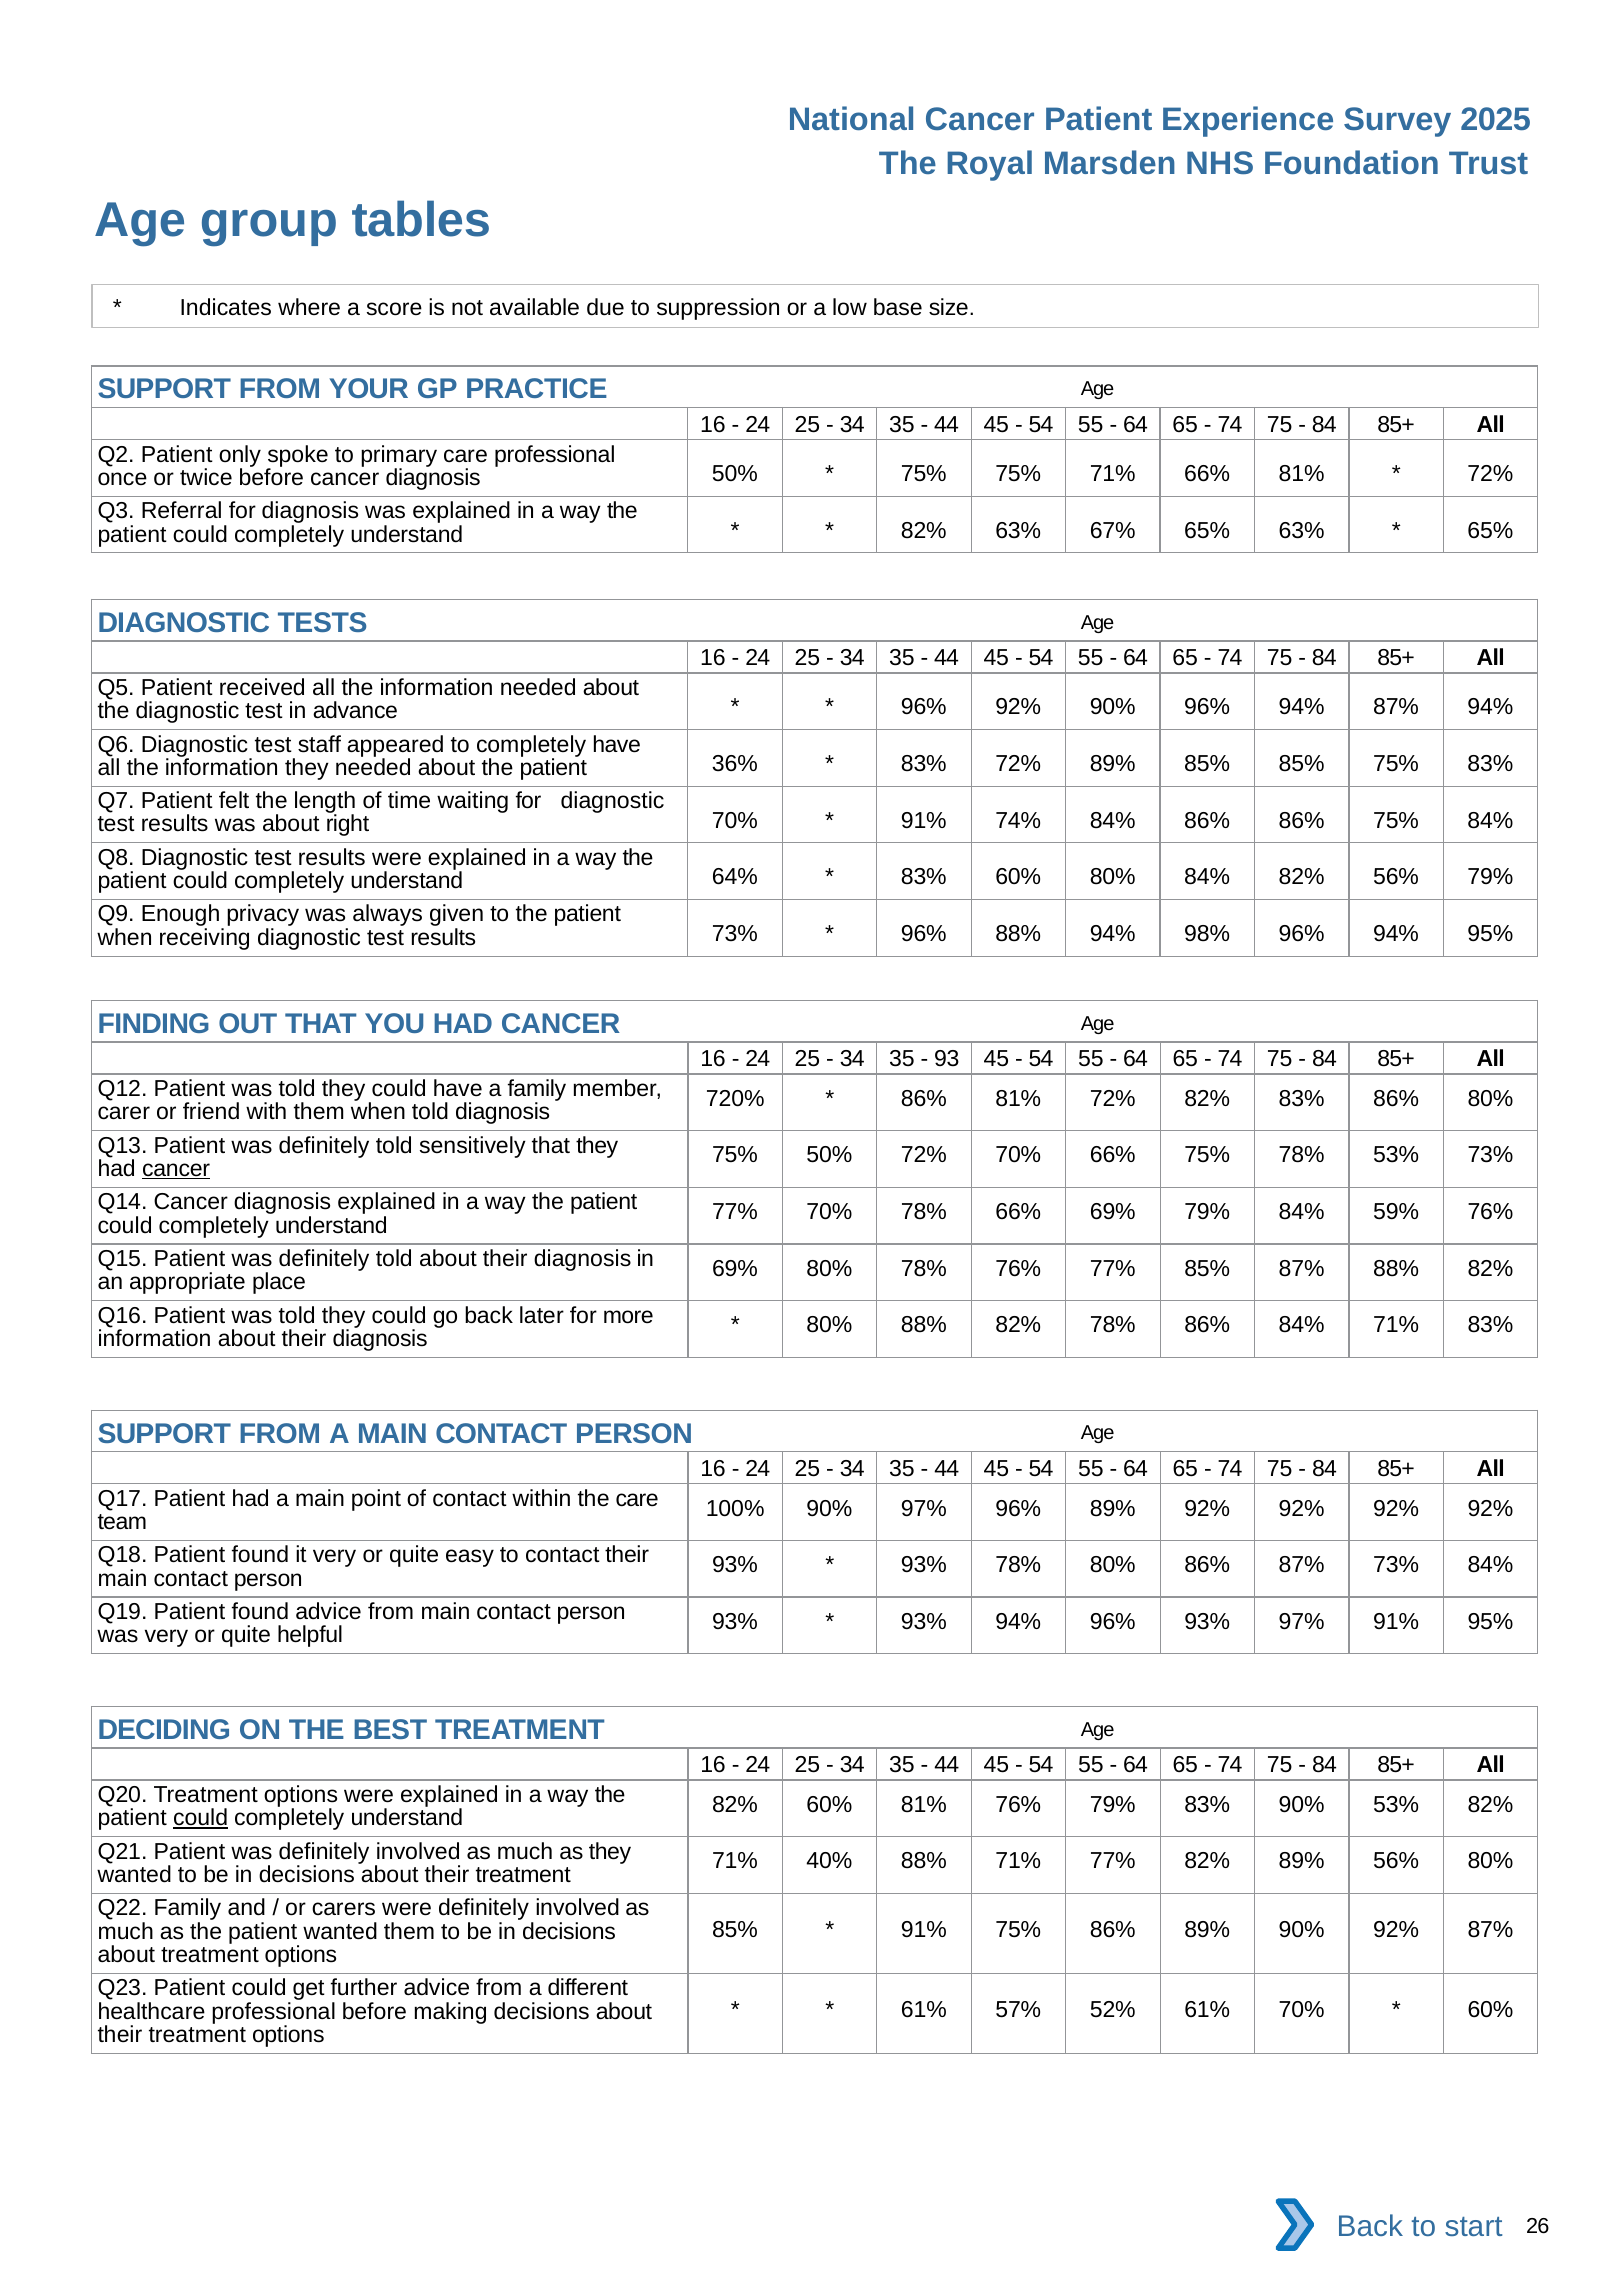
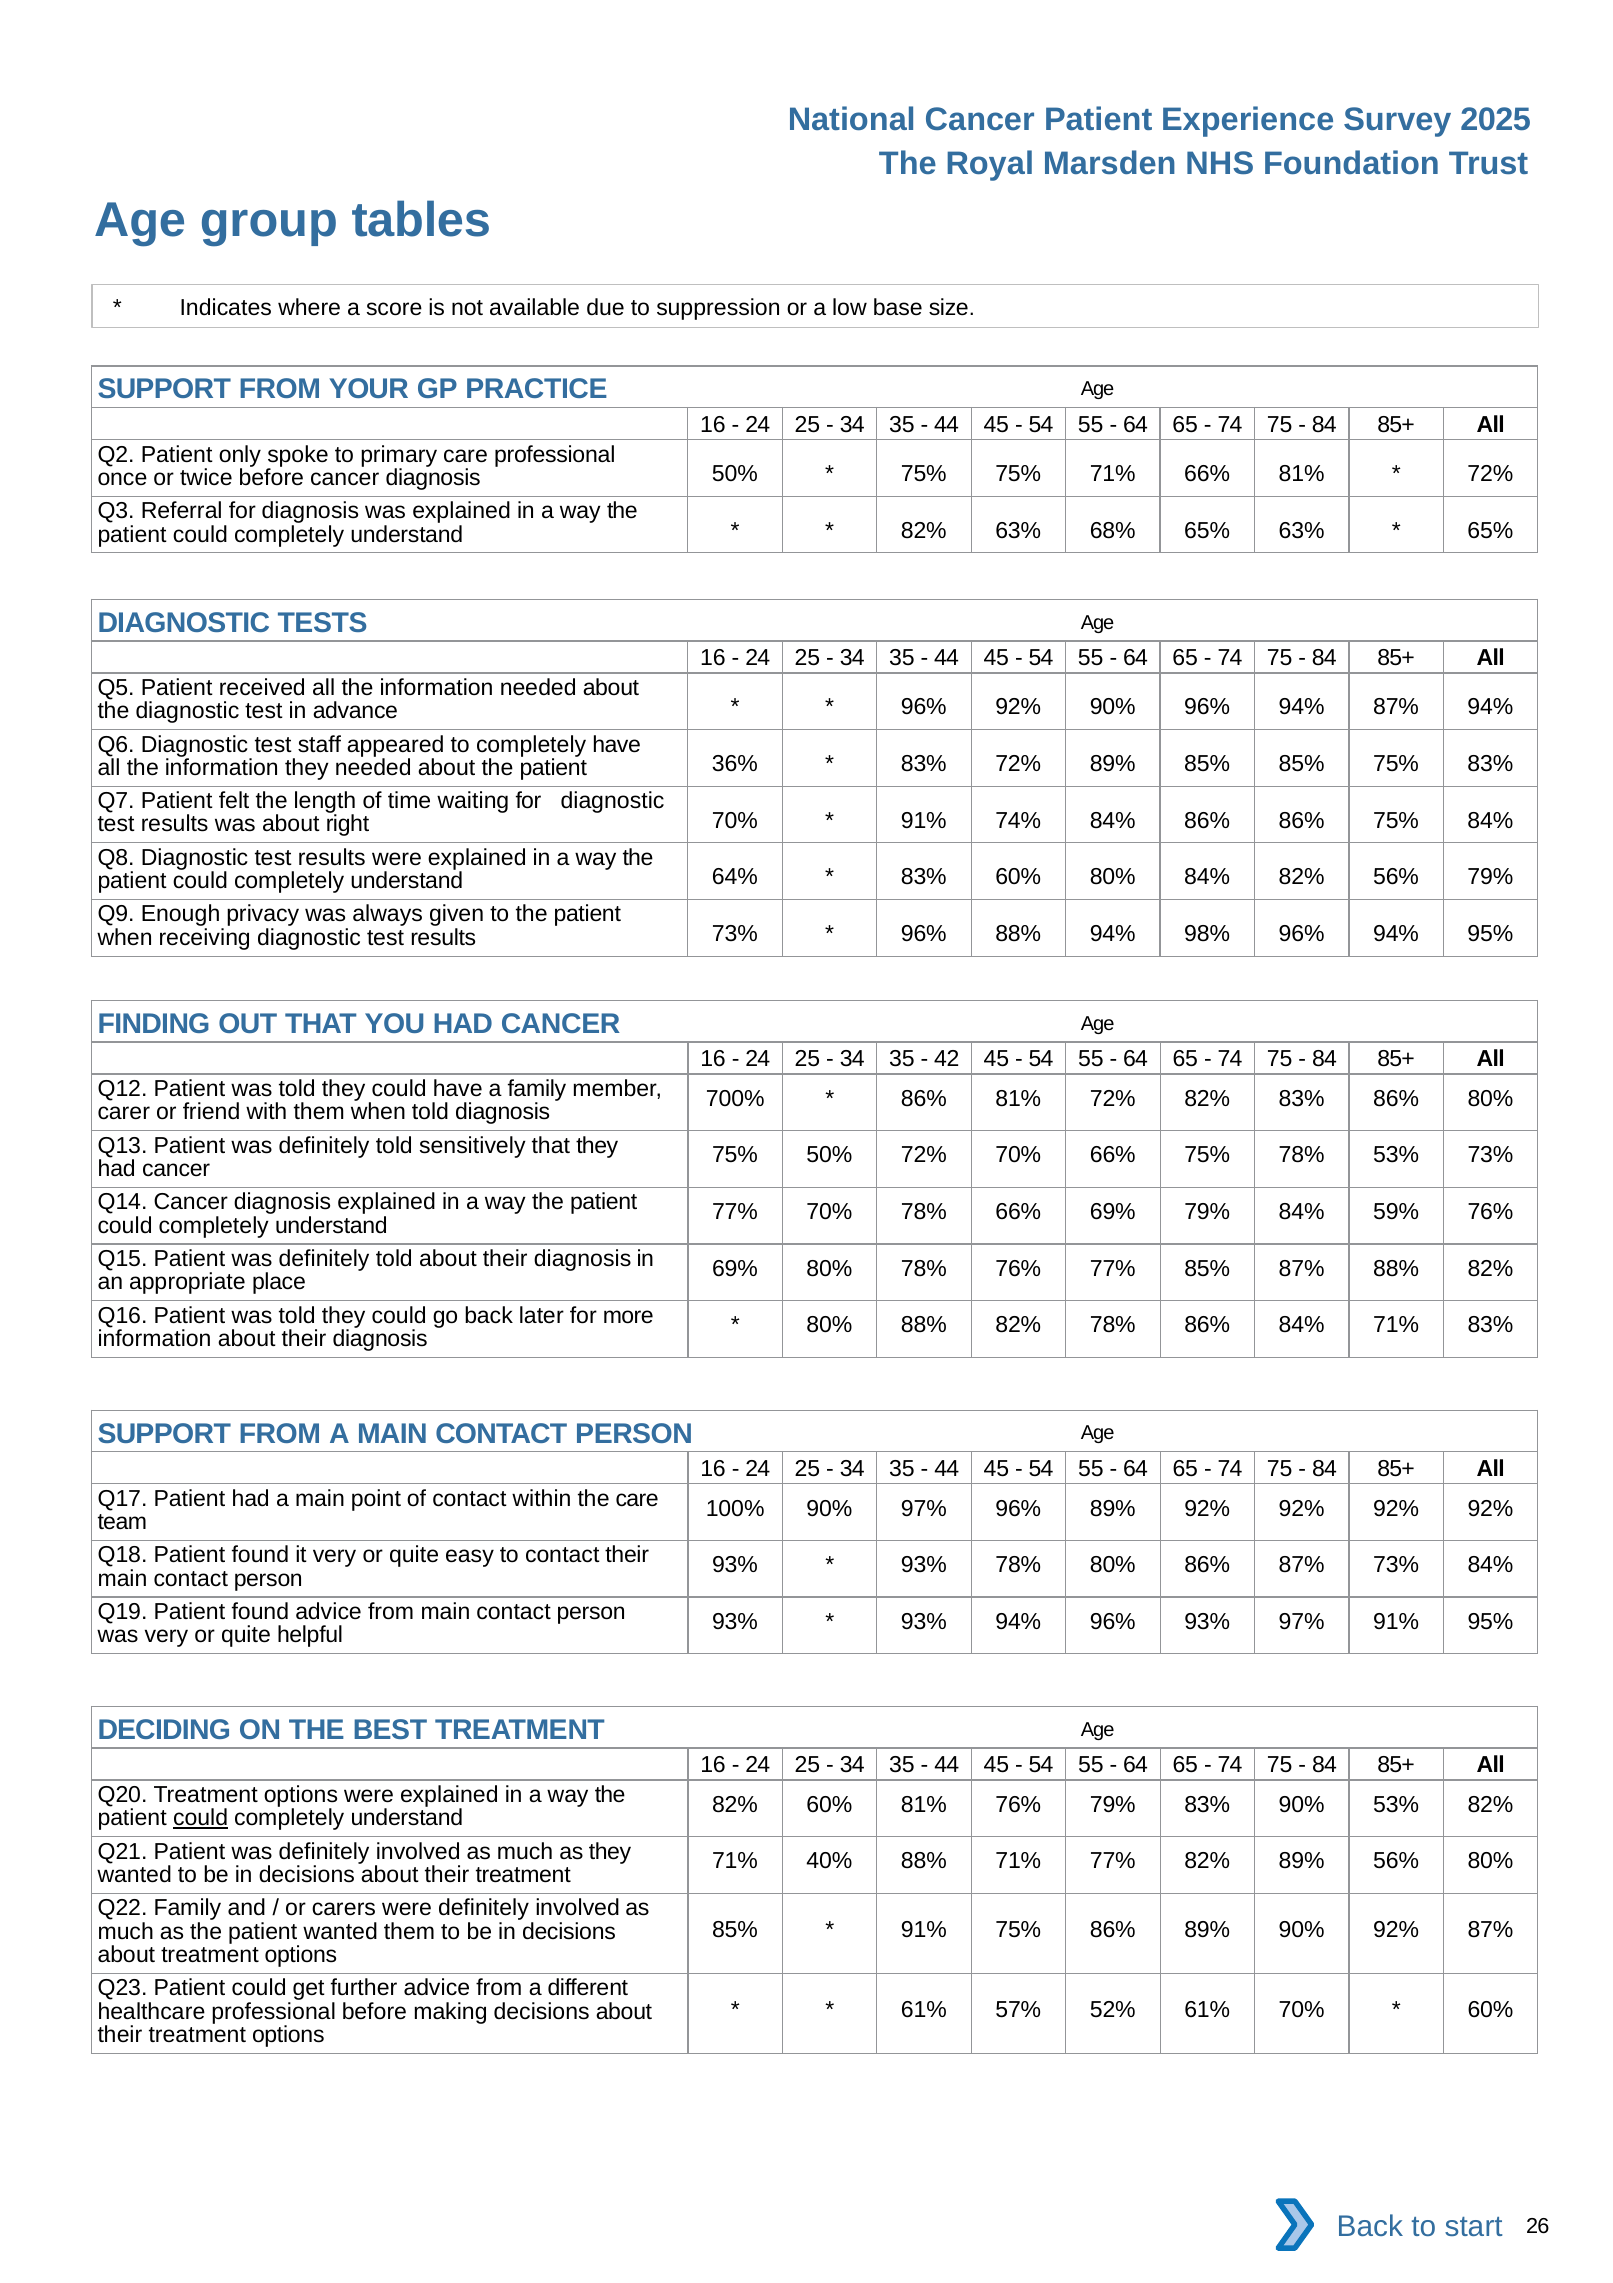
67%: 67% -> 68%
93: 93 -> 42
720%: 720% -> 700%
cancer at (176, 1169) underline: present -> none
